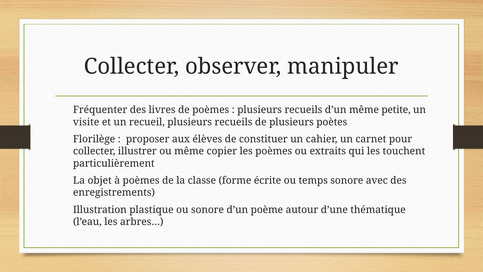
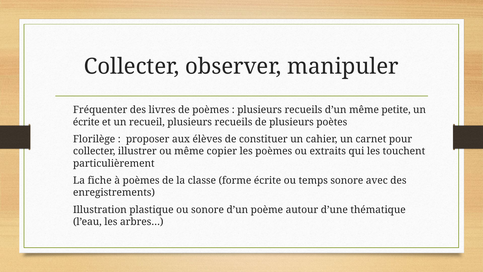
visite at (86, 122): visite -> écrite
objet: objet -> fiche
